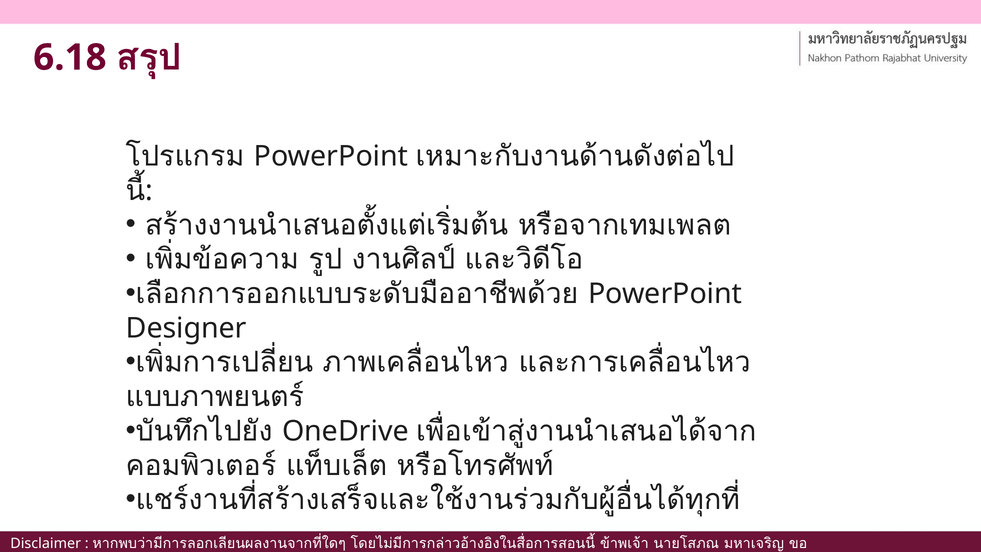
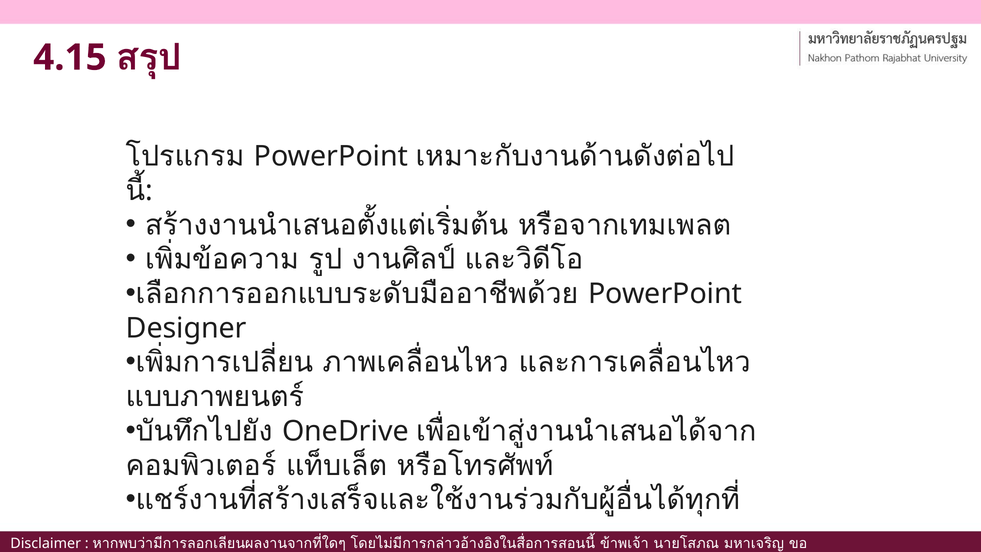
6.18: 6.18 -> 4.15
